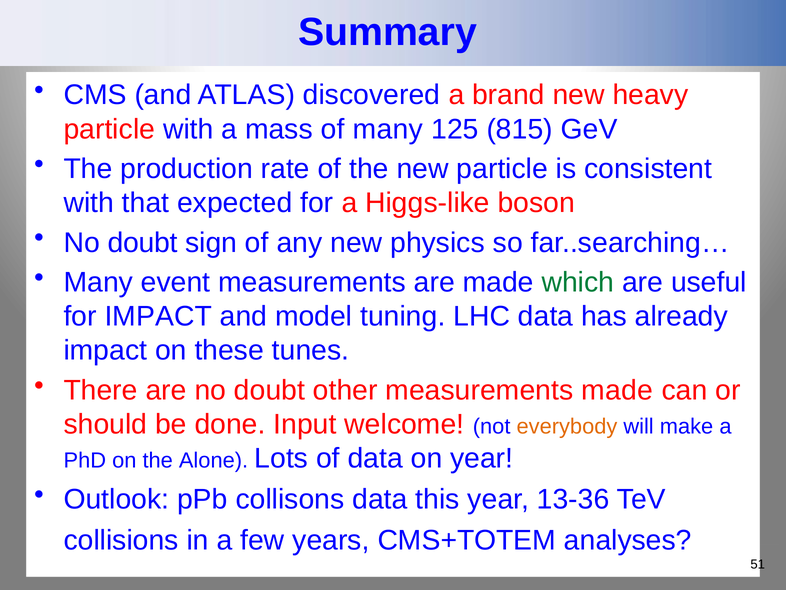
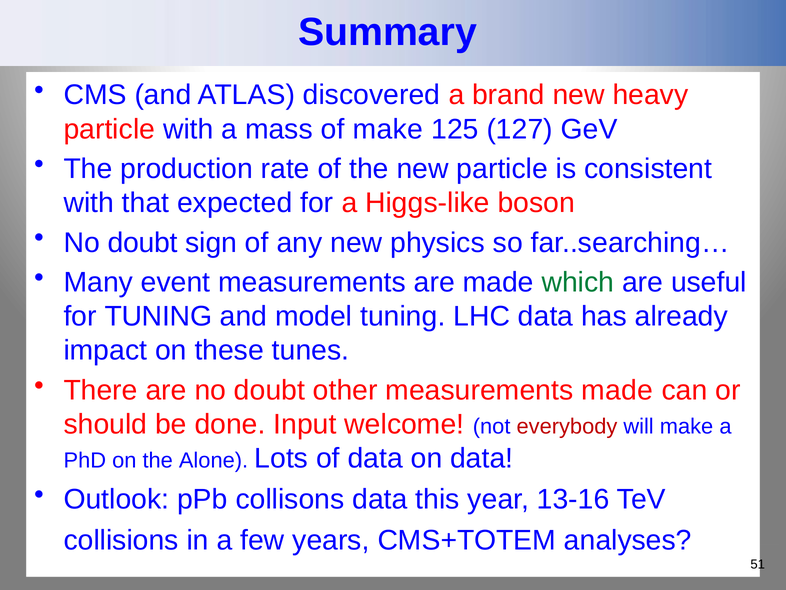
of many: many -> make
815: 815 -> 127
for IMPACT: IMPACT -> TUNING
everybody colour: orange -> red
on year: year -> data
13-36: 13-36 -> 13-16
